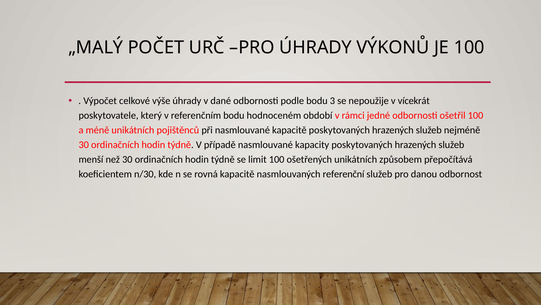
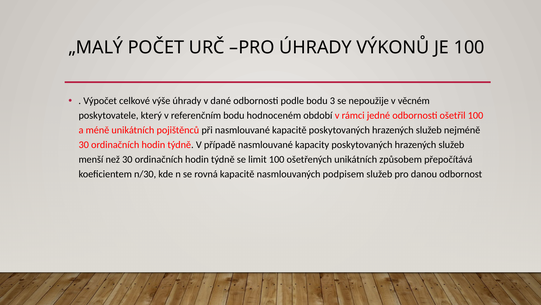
vícekrát: vícekrát -> věcném
referenční: referenční -> podpisem
